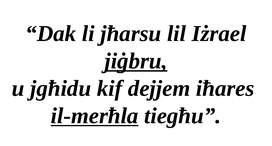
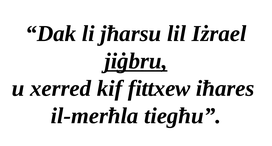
jgħidu: jgħidu -> xerred
dejjem: dejjem -> fittxew
il-merħla underline: present -> none
